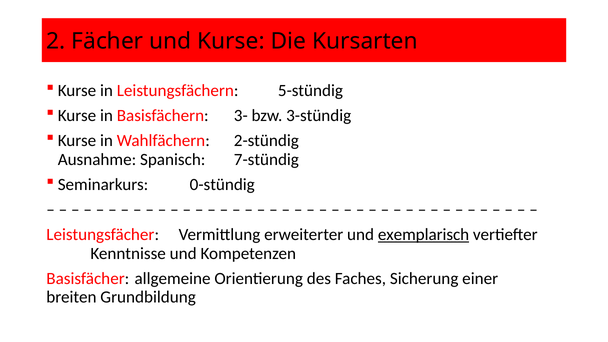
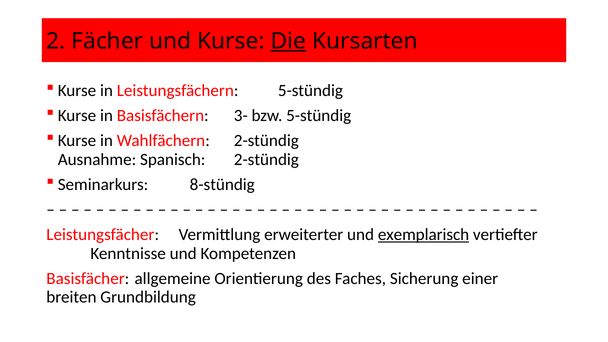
Die underline: none -> present
bzw 3-stündig: 3-stündig -> 5-stündig
Spanisch 7-stündig: 7-stündig -> 2-stündig
0-stündig: 0-stündig -> 8-stündig
